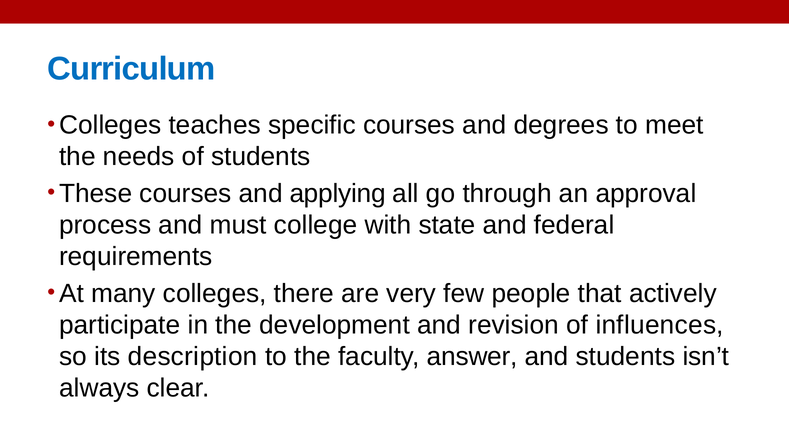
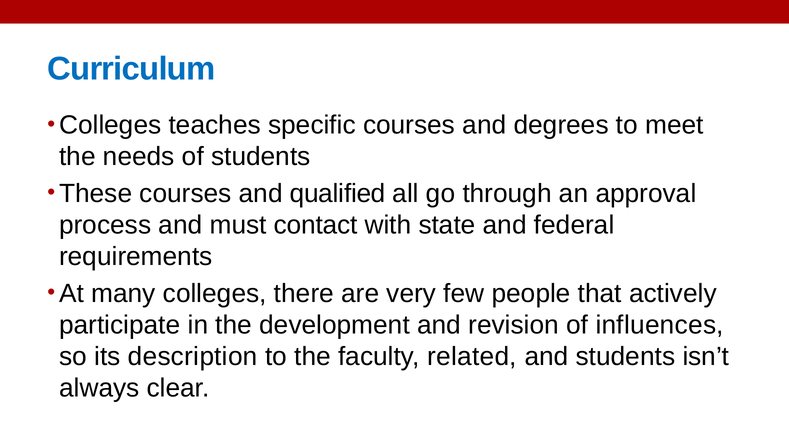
applying: applying -> qualified
college: college -> contact
answer: answer -> related
